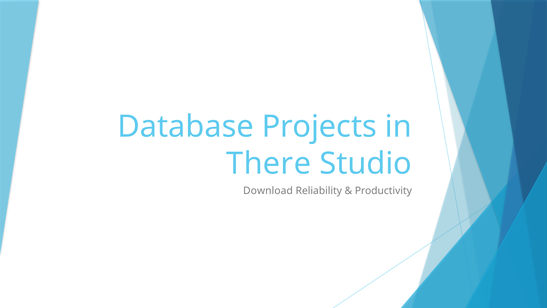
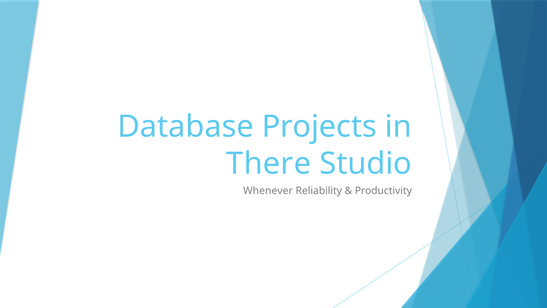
Download: Download -> Whenever
